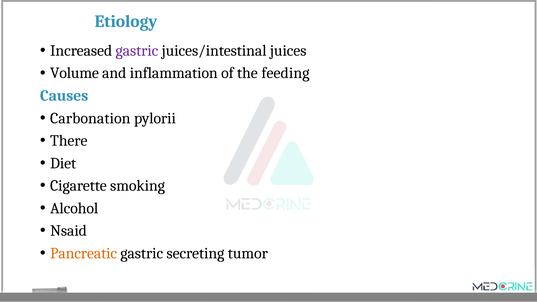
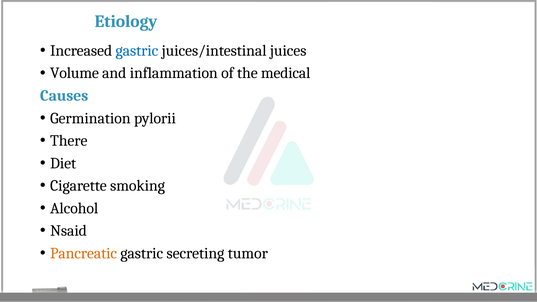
gastric at (137, 51) colour: purple -> blue
feeding: feeding -> medical
Carbonation: Carbonation -> Germination
